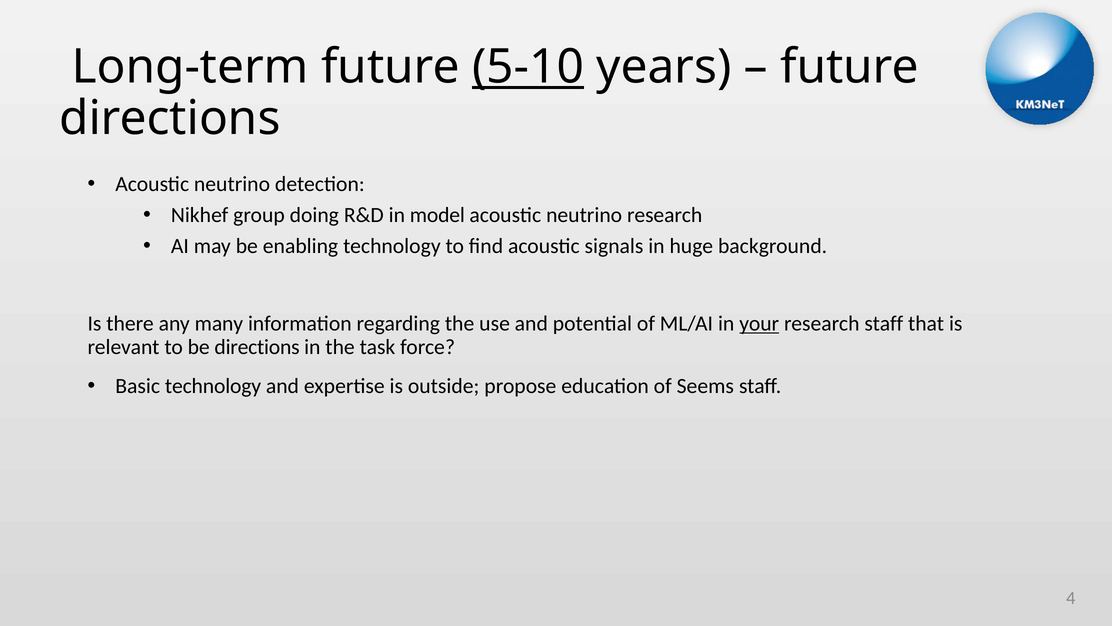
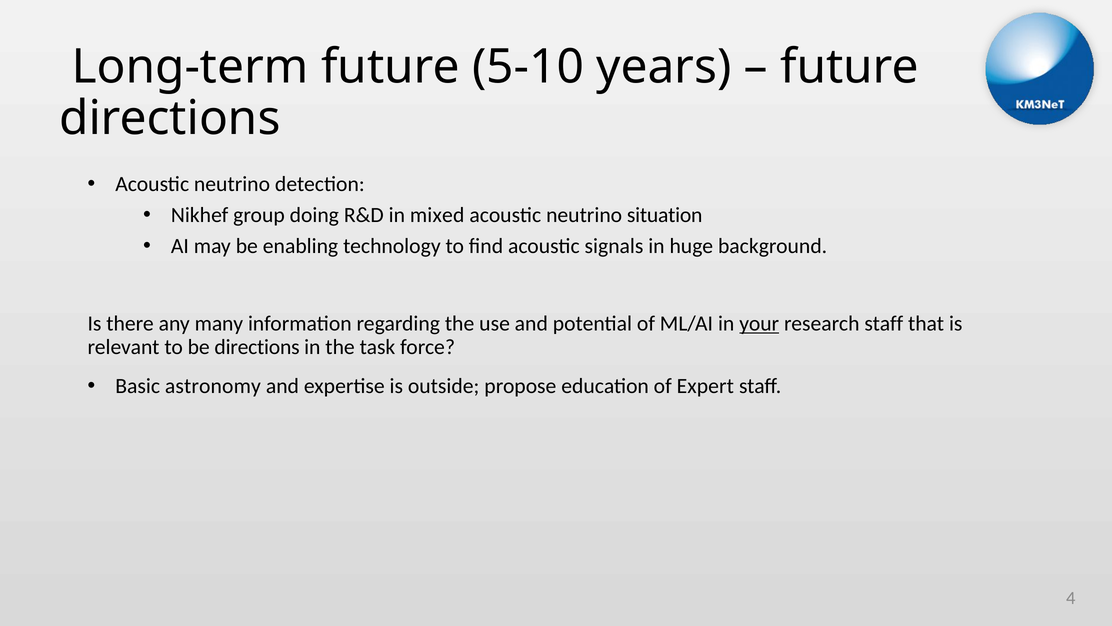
5-10 underline: present -> none
model: model -> mixed
neutrino research: research -> situation
Basic technology: technology -> astronomy
Seems: Seems -> Expert
